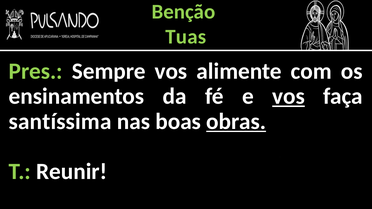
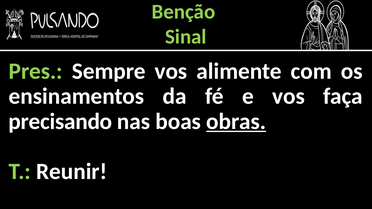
Tuas: Tuas -> Sinal
vos at (289, 96) underline: present -> none
santíssima: santíssima -> precisando
